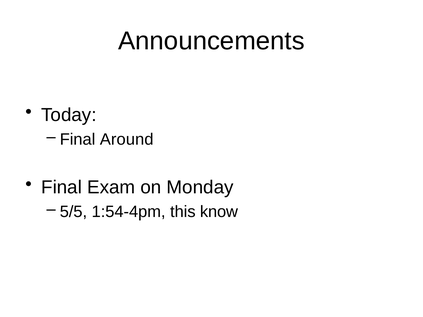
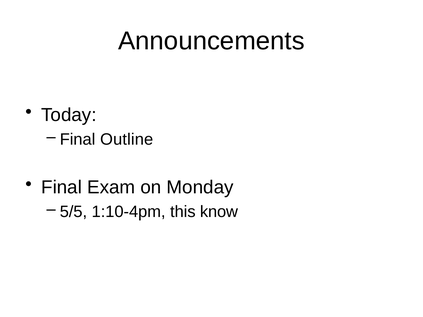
Around: Around -> Outline
1:54-4pm: 1:54-4pm -> 1:10-4pm
